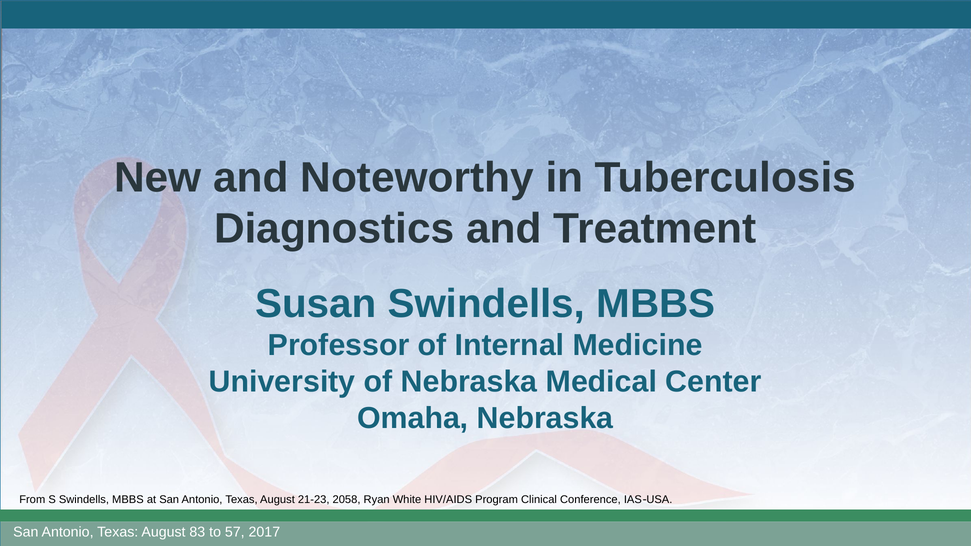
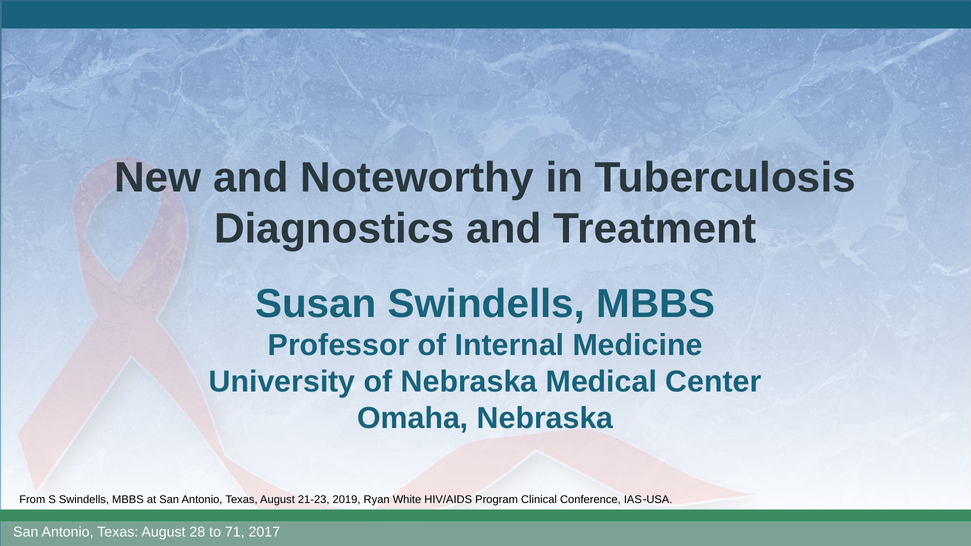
2058: 2058 -> 2019
83: 83 -> 28
57: 57 -> 71
